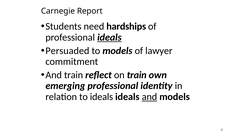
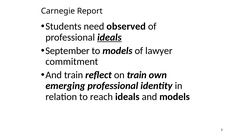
hardships: hardships -> observed
Persuaded: Persuaded -> September
to ideals: ideals -> reach
and at (149, 96) underline: present -> none
